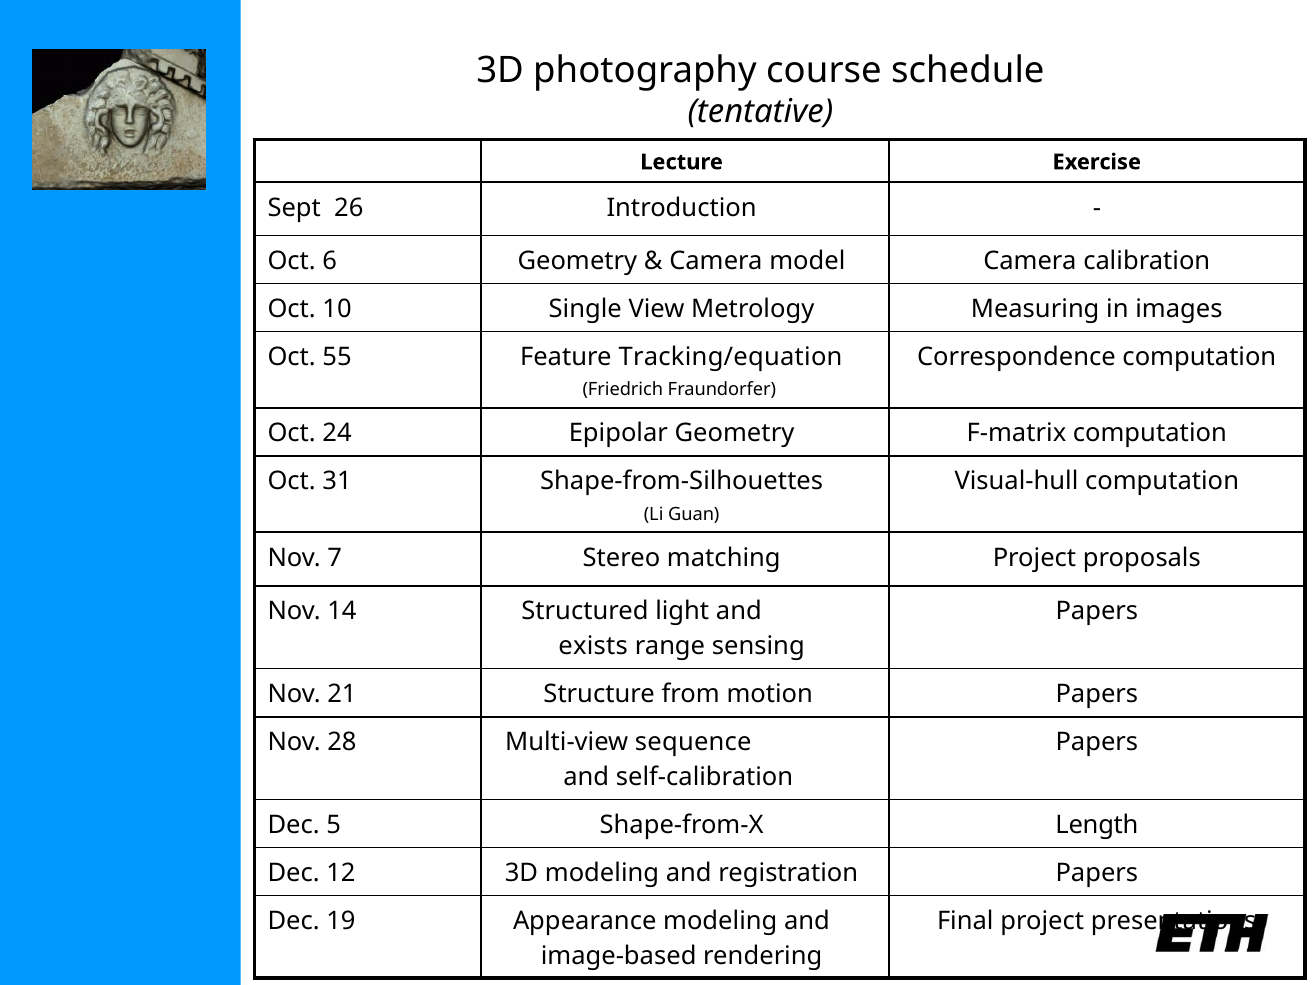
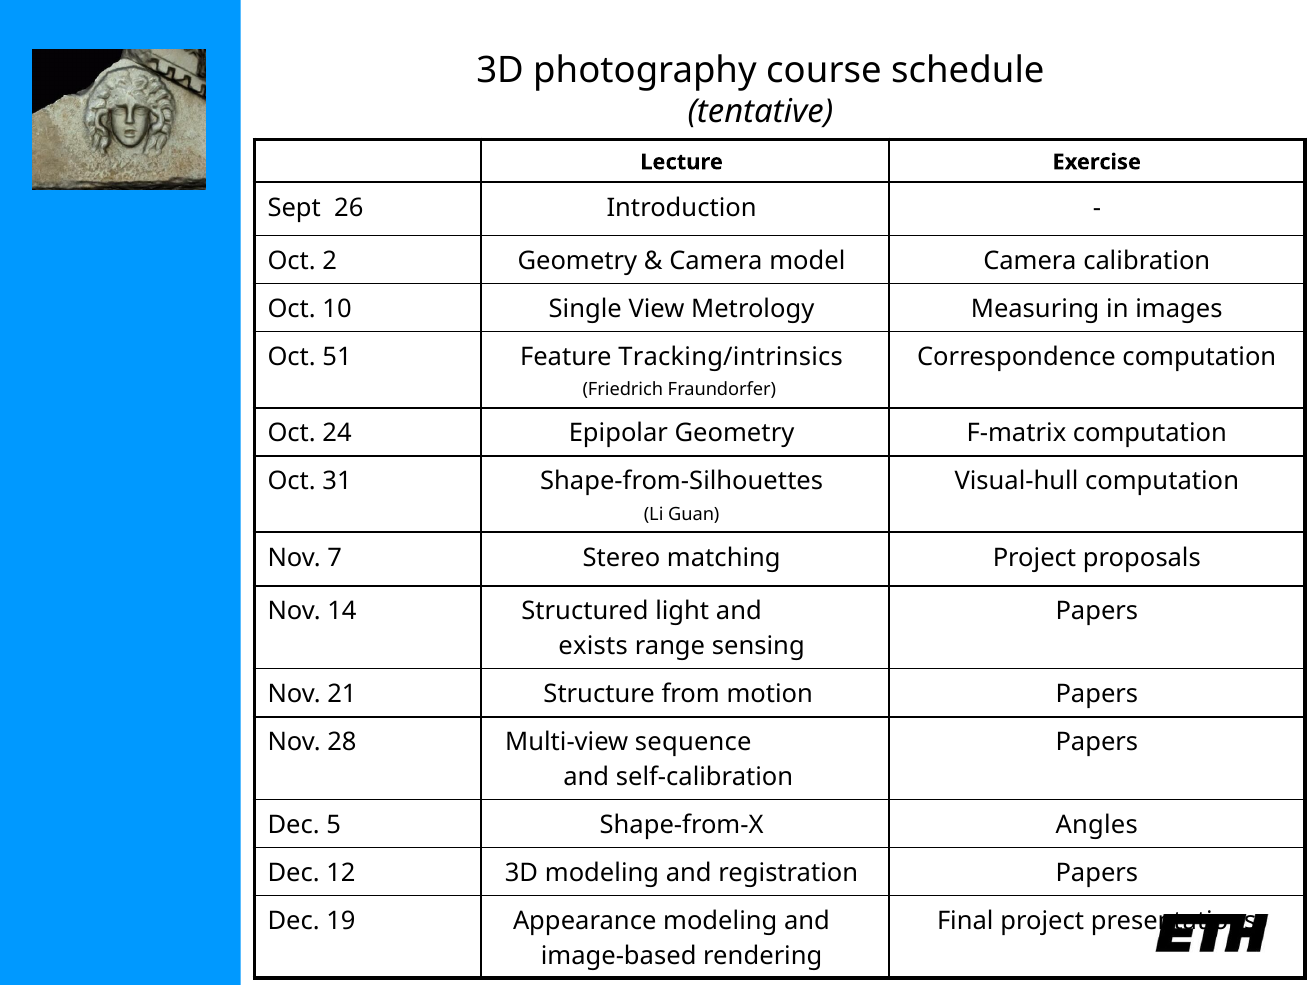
6: 6 -> 2
55: 55 -> 51
Tracking/equation: Tracking/equation -> Tracking/intrinsics
Length: Length -> Angles
